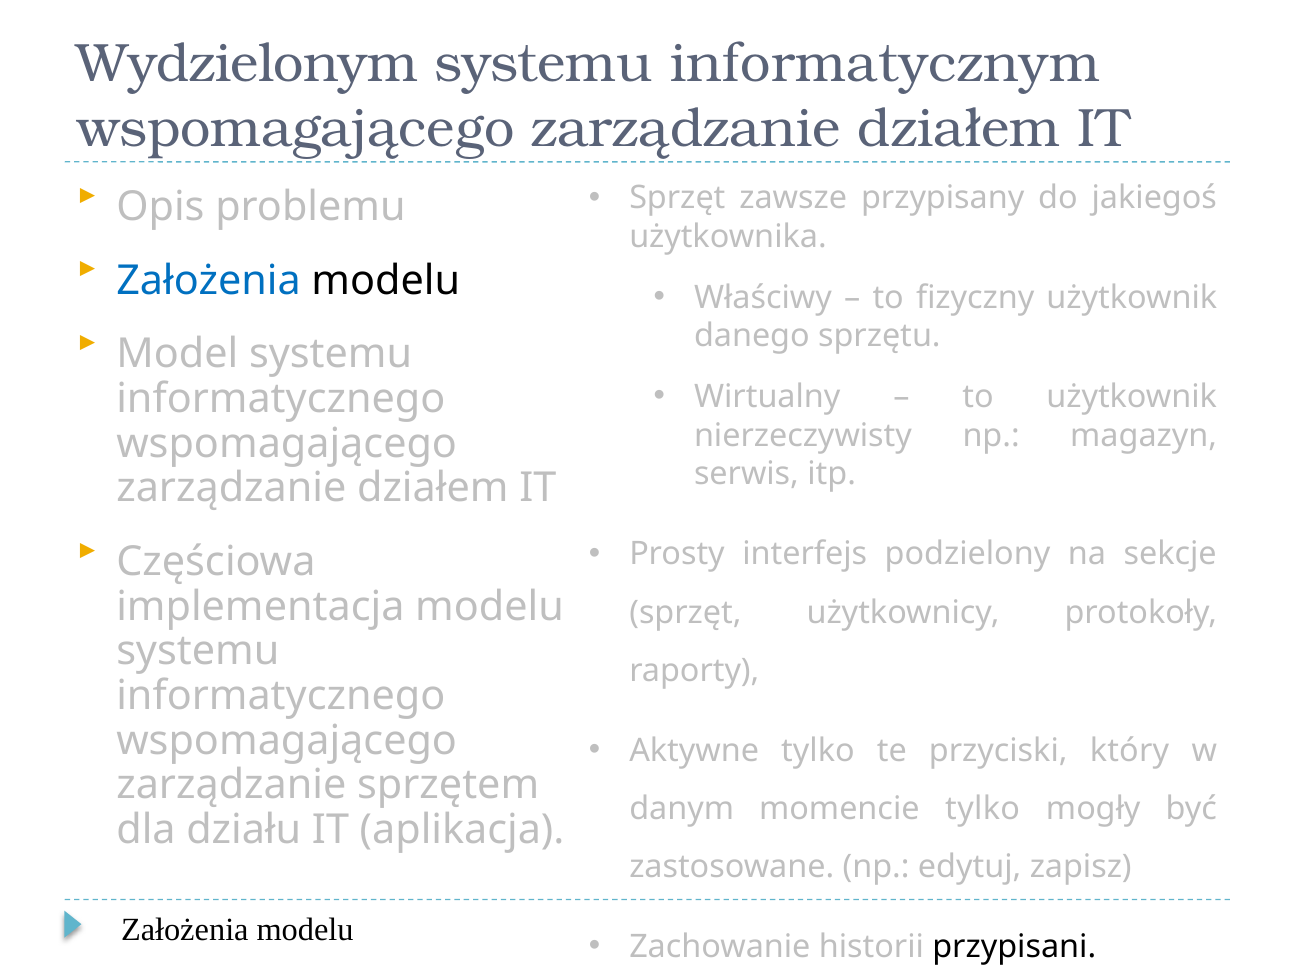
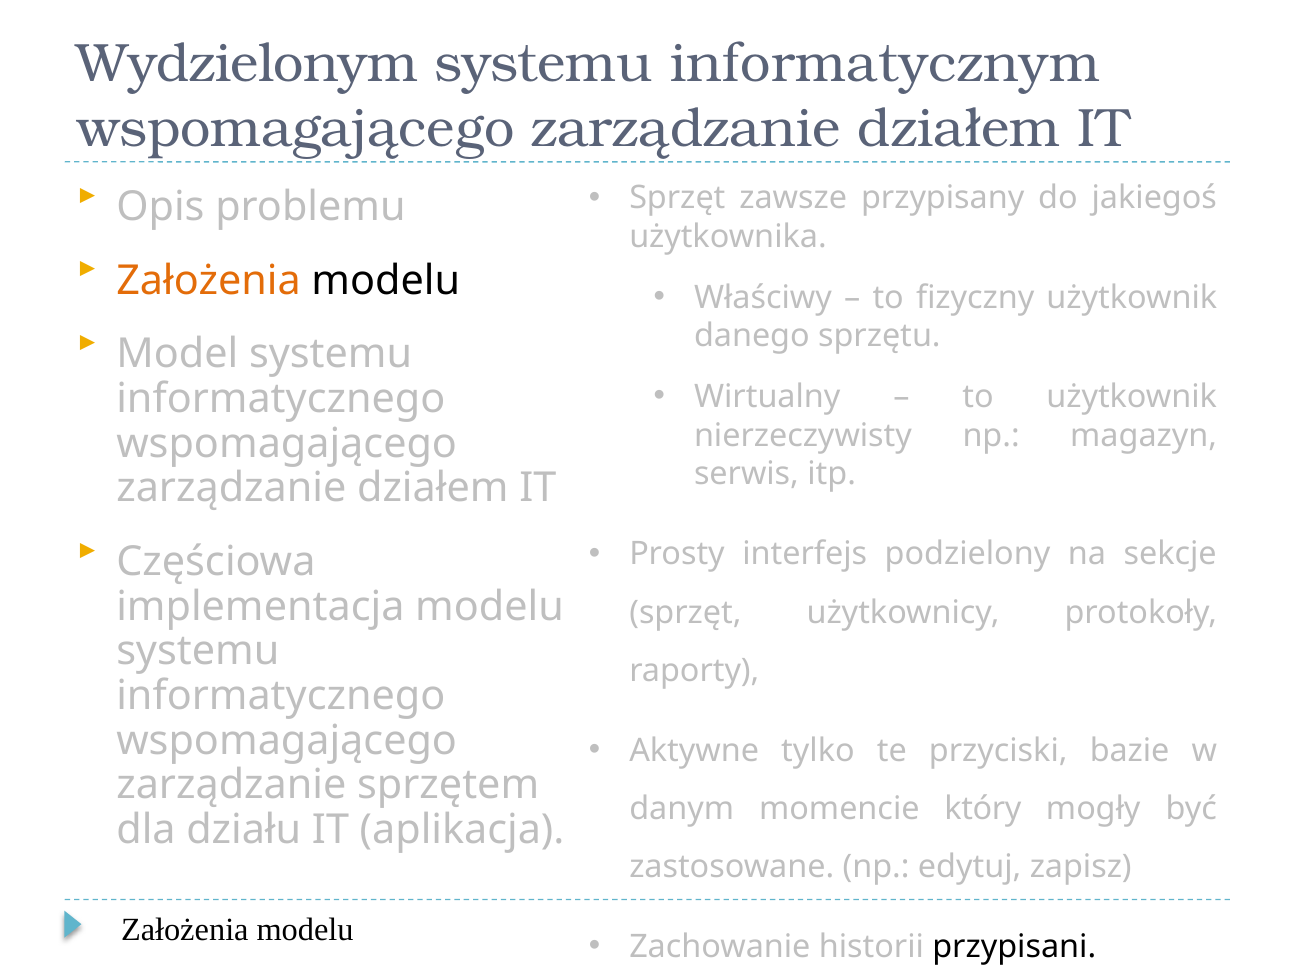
Założenia at (209, 281) colour: blue -> orange
który: który -> bazie
momencie tylko: tylko -> który
